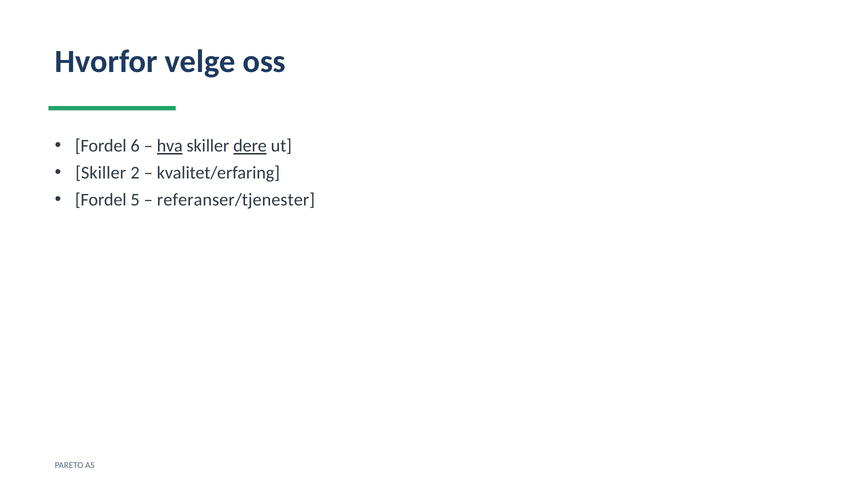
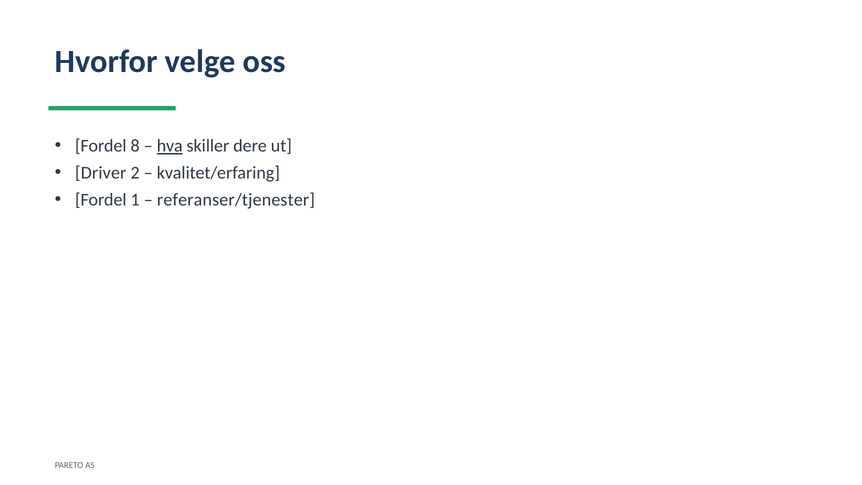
6: 6 -> 8
dere underline: present -> none
Skiller at (101, 173): Skiller -> Driver
5: 5 -> 1
